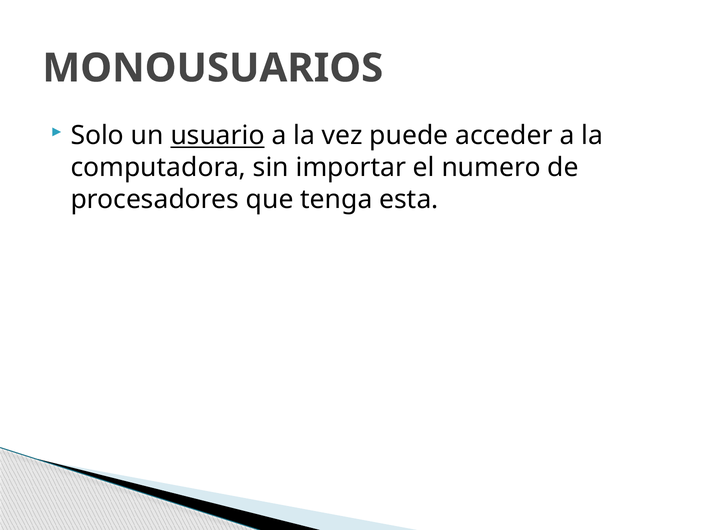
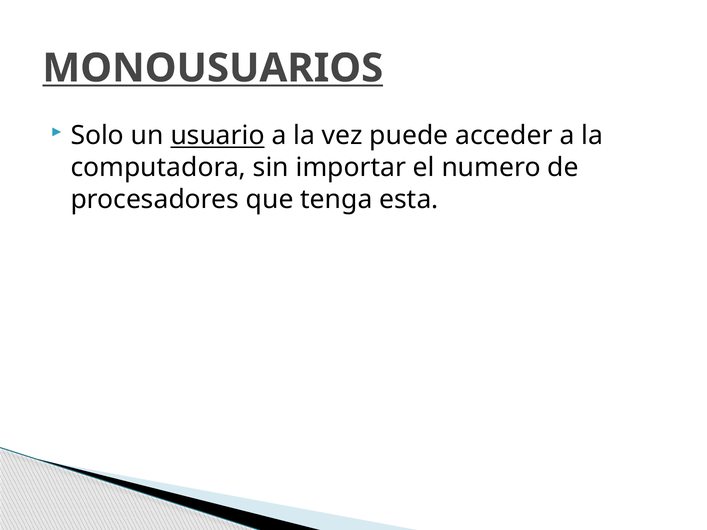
MONOUSUARIOS underline: none -> present
